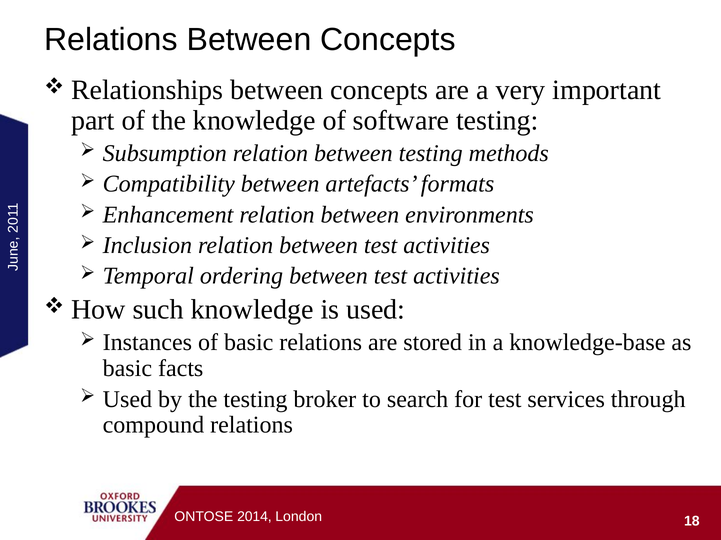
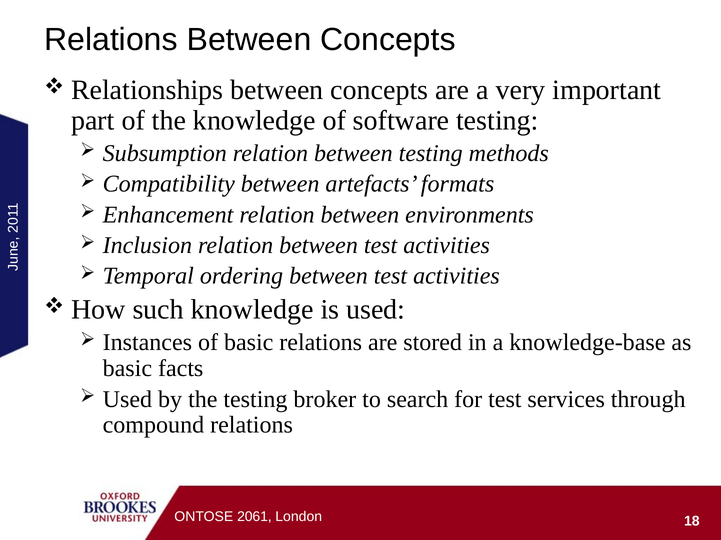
2014: 2014 -> 2061
